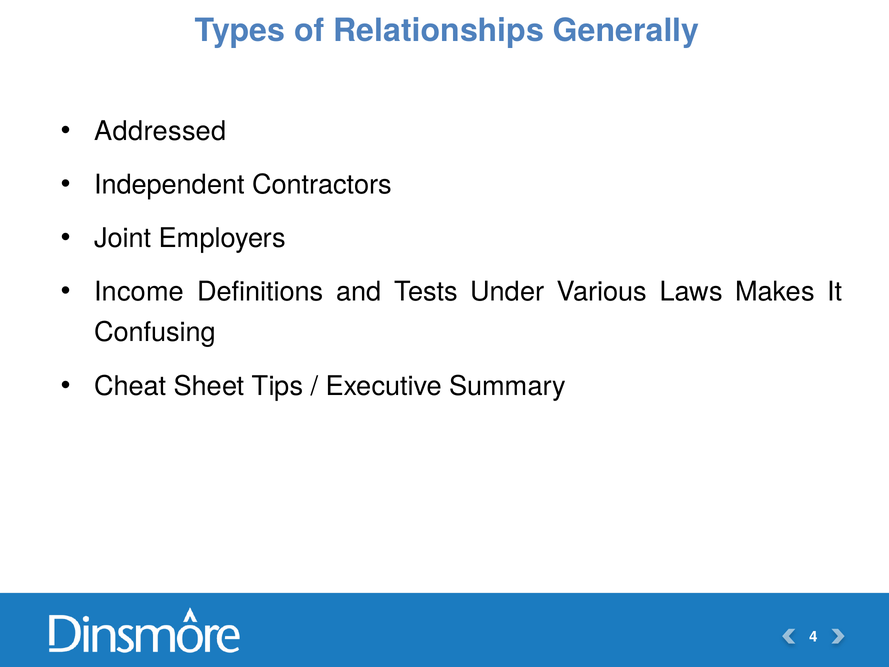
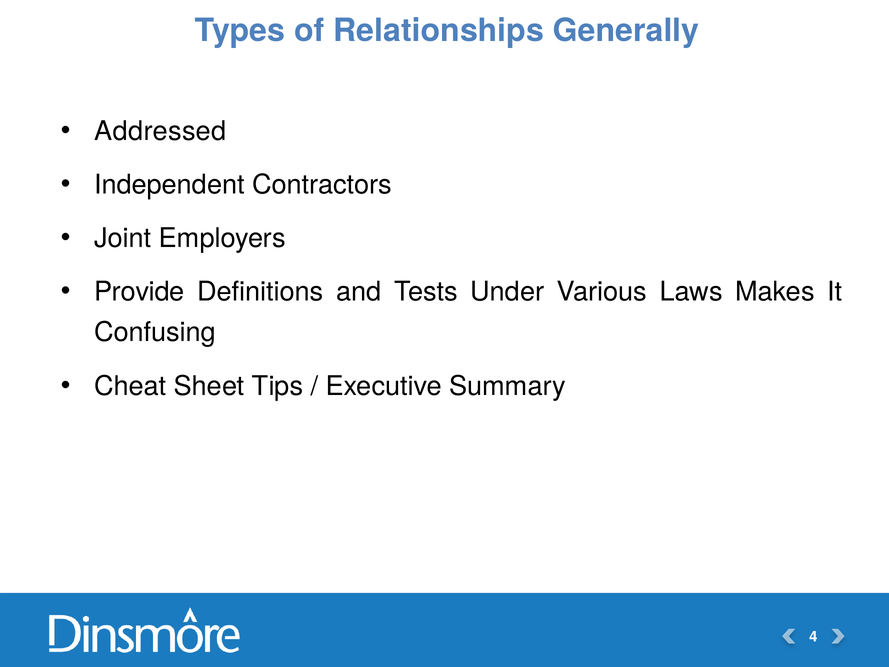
Income: Income -> Provide
